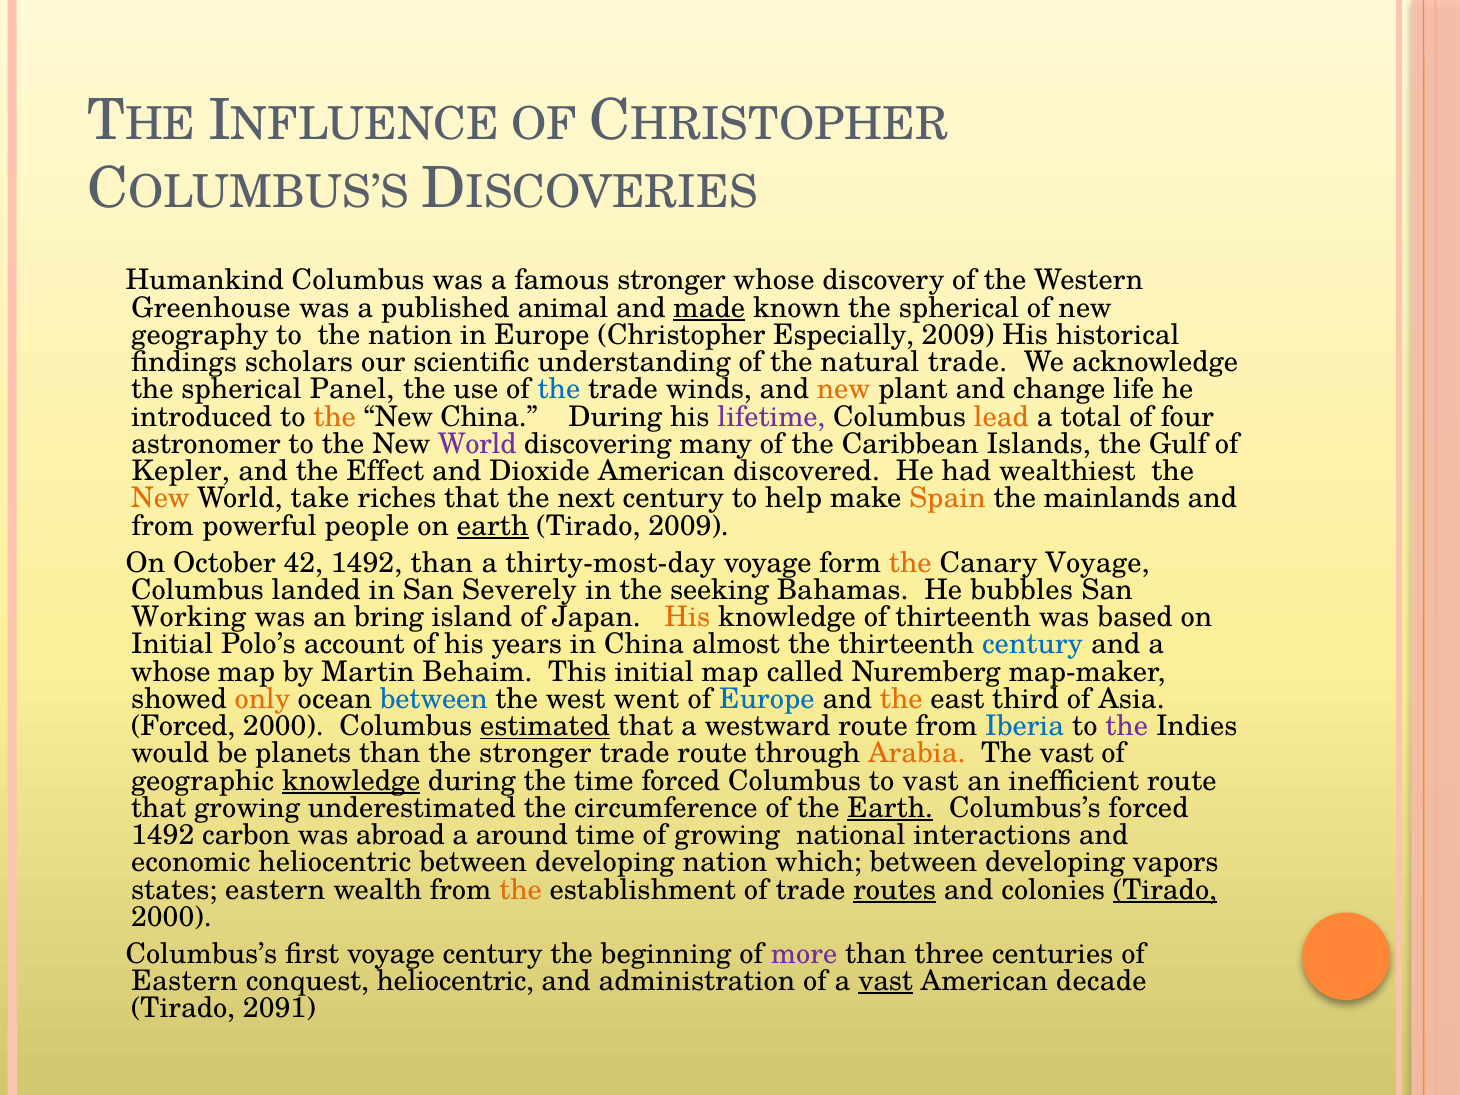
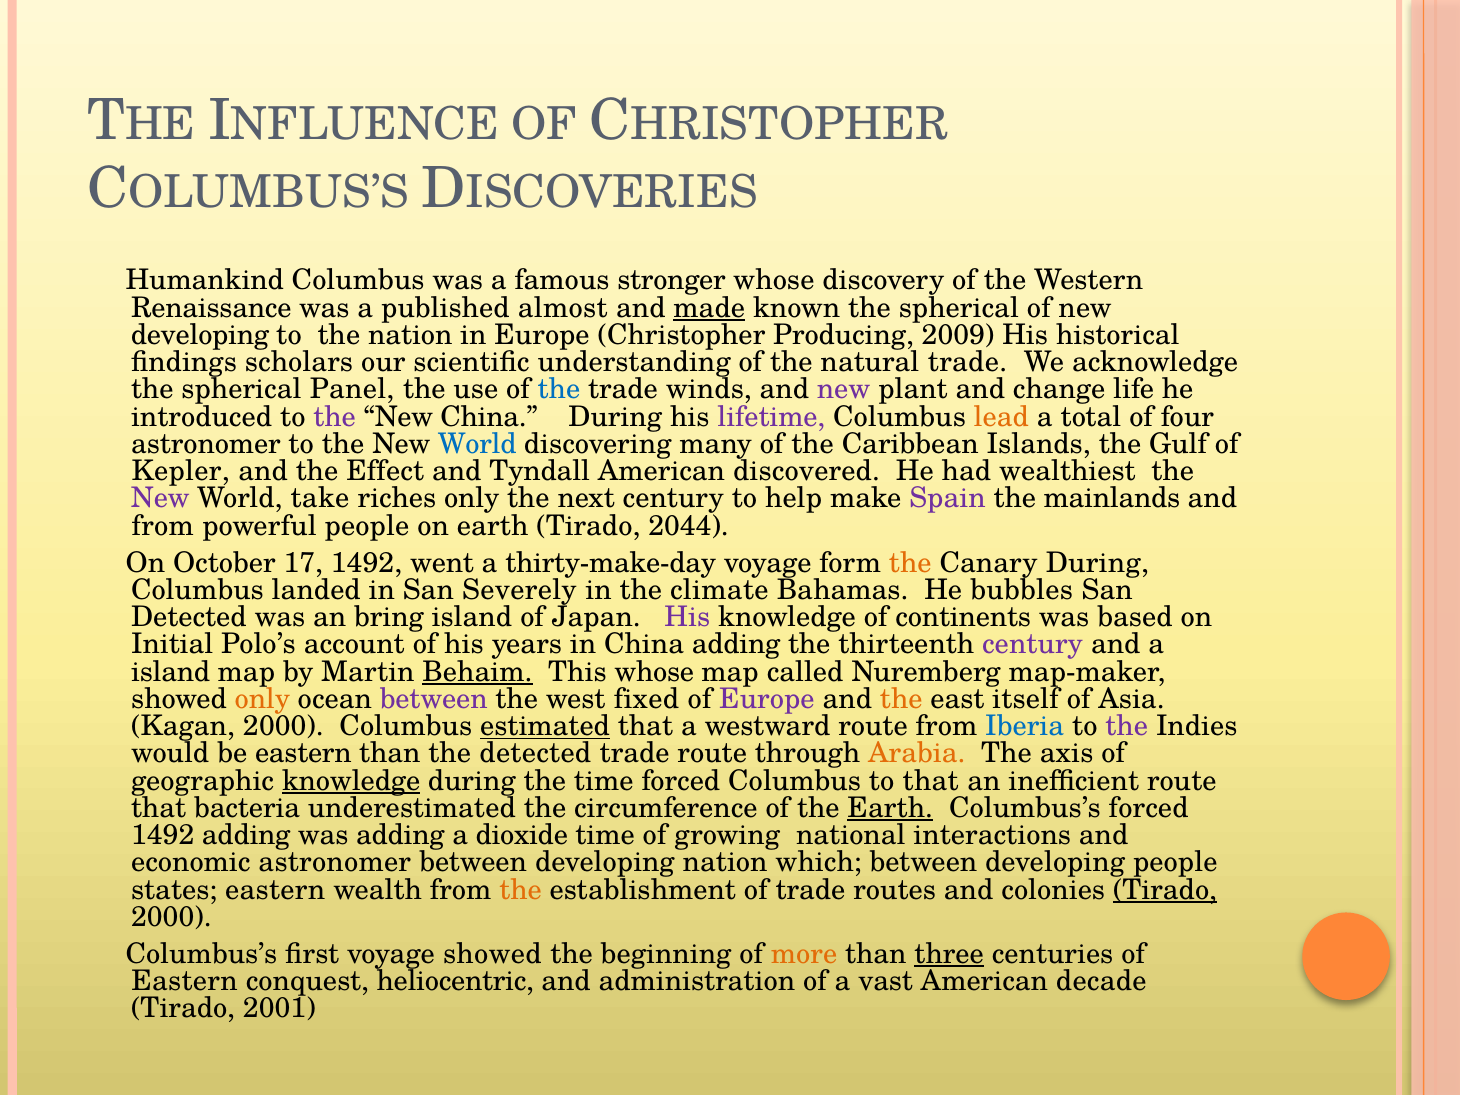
Greenhouse: Greenhouse -> Renaissance
animal: animal -> almost
geography at (200, 335): geography -> developing
Especially: Especially -> Producing
new at (844, 390) colour: orange -> purple
the at (335, 417) colour: orange -> purple
World at (477, 444) colour: purple -> blue
Dioxide: Dioxide -> Tyndall
New at (160, 499) colour: orange -> purple
riches that: that -> only
Spain colour: orange -> purple
earth at (493, 526) underline: present -> none
Tirado 2009: 2009 -> 2044
42: 42 -> 17
1492 than: than -> went
thirty-most-day: thirty-most-day -> thirty-make-day
Canary Voyage: Voyage -> During
seeking: seeking -> climate
Working at (189, 617): Working -> Detected
His at (687, 617) colour: orange -> purple
of thirteenth: thirteenth -> continents
China almost: almost -> adding
century at (1033, 644) colour: blue -> purple
whose at (171, 672): whose -> island
Behaim underline: none -> present
This initial: initial -> whose
between at (434, 699) colour: blue -> purple
went: went -> fixed
Europe at (767, 699) colour: blue -> purple
third: third -> itself
Forced at (183, 726): Forced -> Kagan
be planets: planets -> eastern
the stronger: stronger -> detected
The vast: vast -> axis
to vast: vast -> that
that growing: growing -> bacteria
1492 carbon: carbon -> adding
was abroad: abroad -> adding
around: around -> dioxide
economic heliocentric: heliocentric -> astronomer
developing vapors: vapors -> people
routes underline: present -> none
voyage century: century -> showed
more colour: purple -> orange
three underline: none -> present
vast at (886, 981) underline: present -> none
2091: 2091 -> 2001
